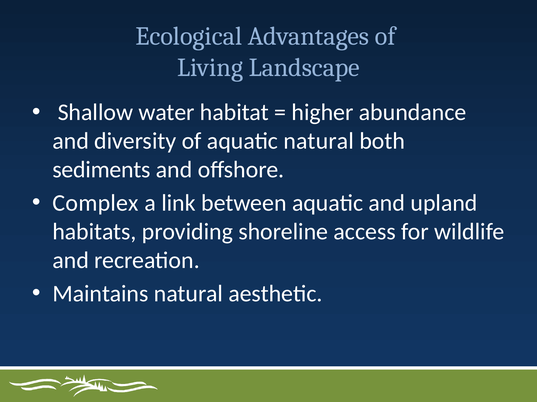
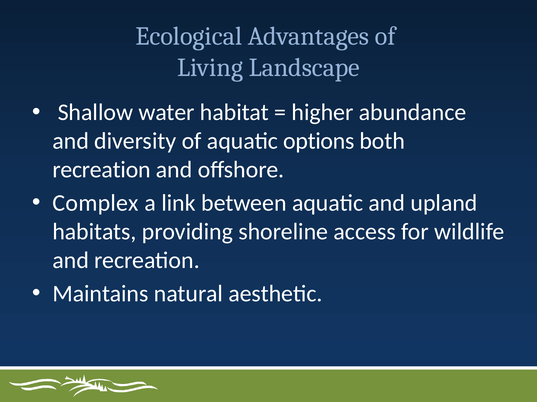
aquatic natural: natural -> options
sediments at (102, 170): sediments -> recreation
